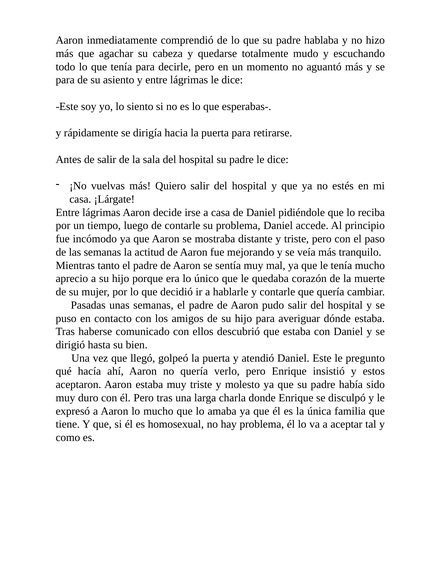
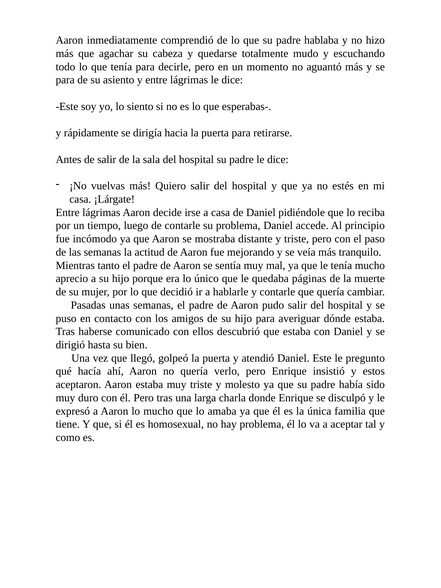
corazón: corazón -> páginas
